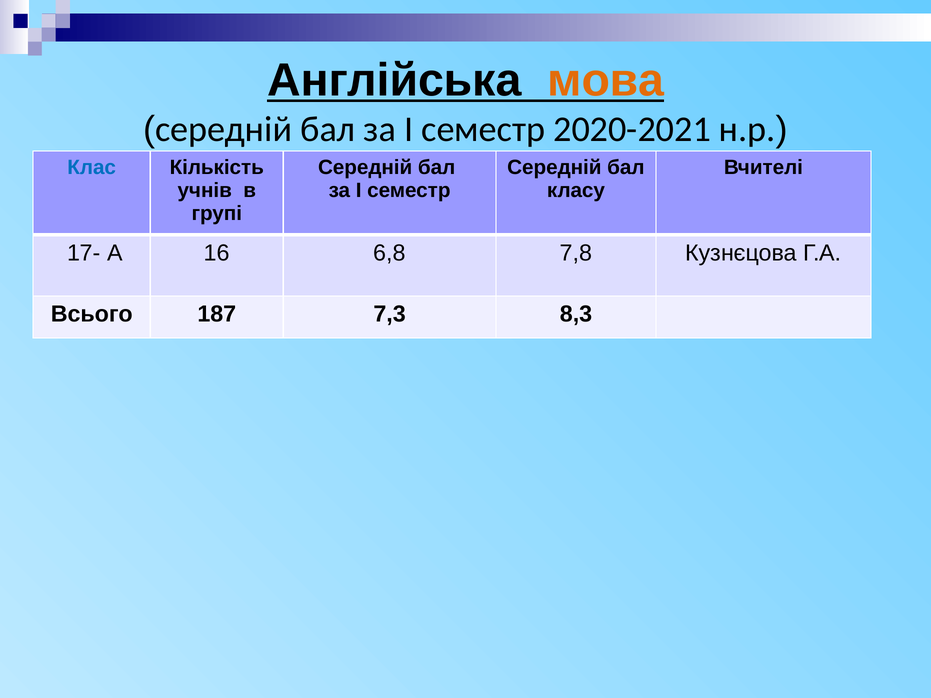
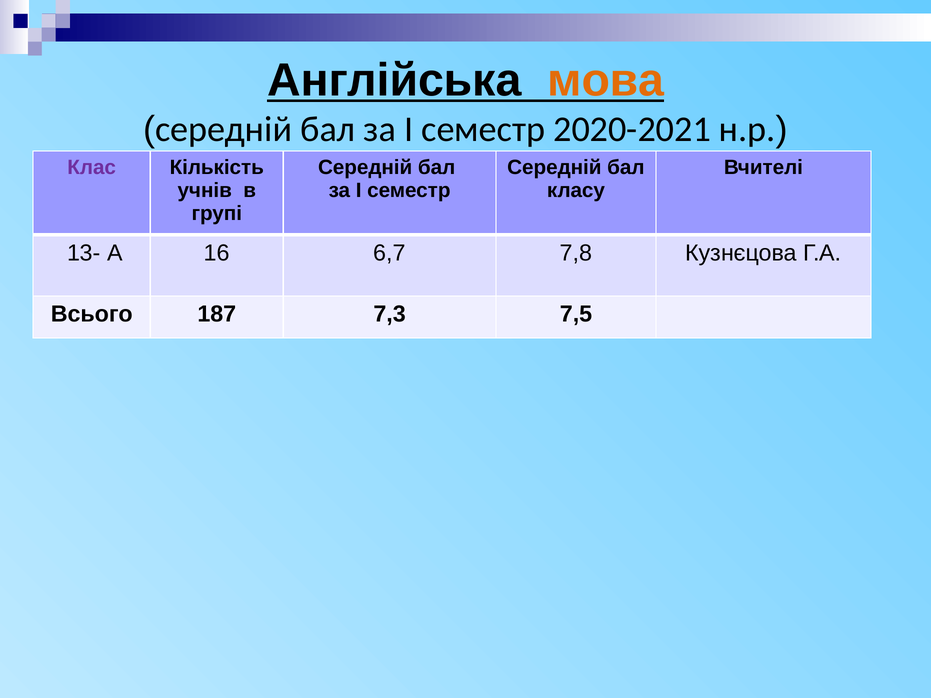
Клас colour: blue -> purple
17-: 17- -> 13-
6,8: 6,8 -> 6,7
8,3: 8,3 -> 7,5
